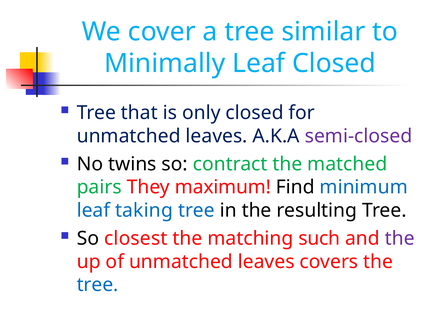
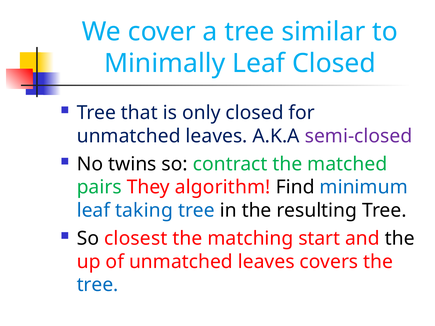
maximum: maximum -> algorithm
such: such -> start
the at (400, 239) colour: purple -> black
